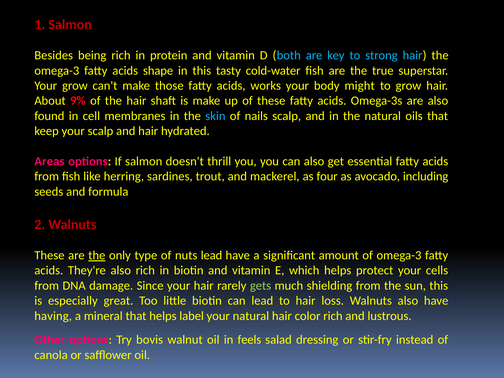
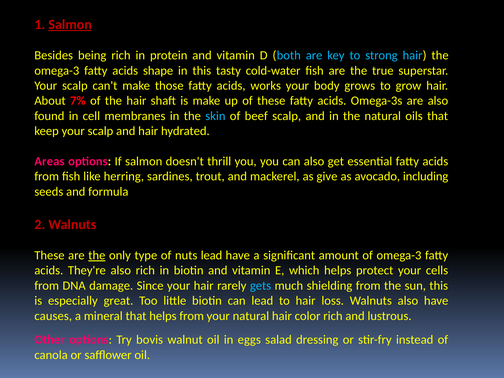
Salmon at (70, 24) underline: none -> present
grow at (75, 86): grow -> scalp
might: might -> grows
9%: 9% -> 7%
nails: nails -> beef
four: four -> give
gets colour: light green -> light blue
having: having -> causes
helps label: label -> from
feels: feels -> eggs
